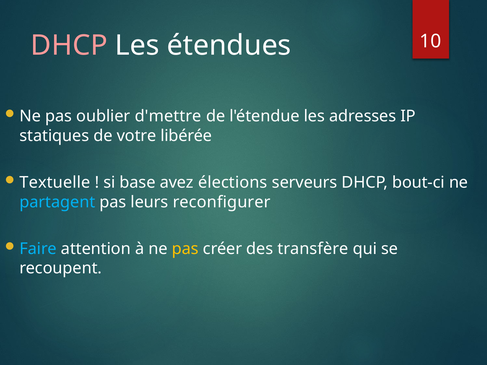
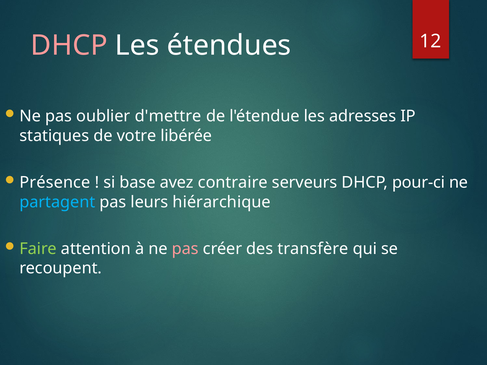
10: 10 -> 12
Textuelle: Textuelle -> Présence
élections: élections -> contraire
bout-ci: bout-ci -> pour-ci
reconfigurer: reconfigurer -> hiérarchique
Faire colour: light blue -> light green
pas at (185, 249) colour: yellow -> pink
